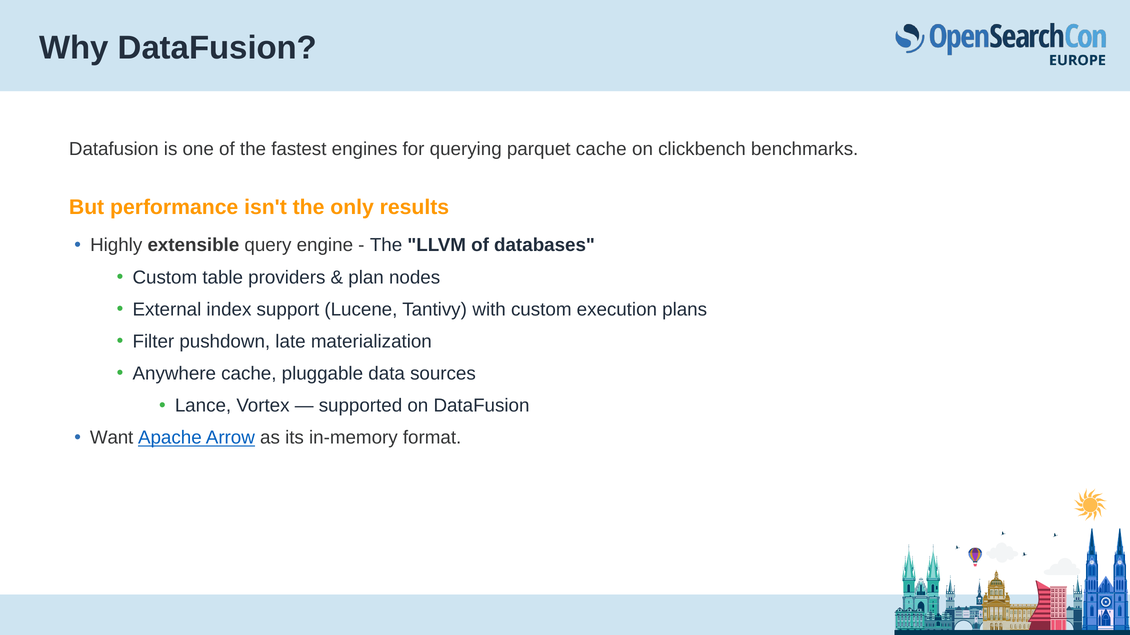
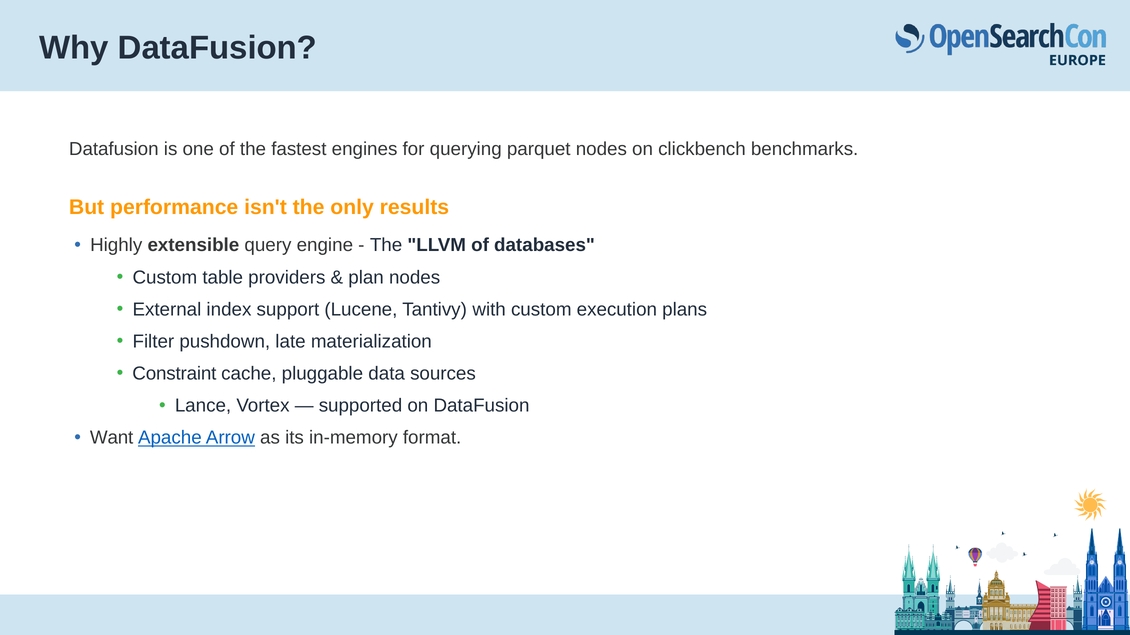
parquet cache: cache -> nodes
Anywhere: Anywhere -> Constraint
